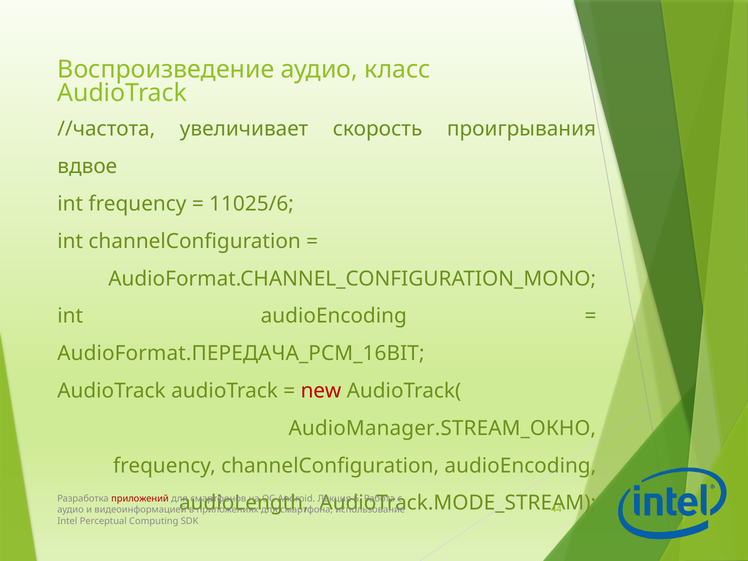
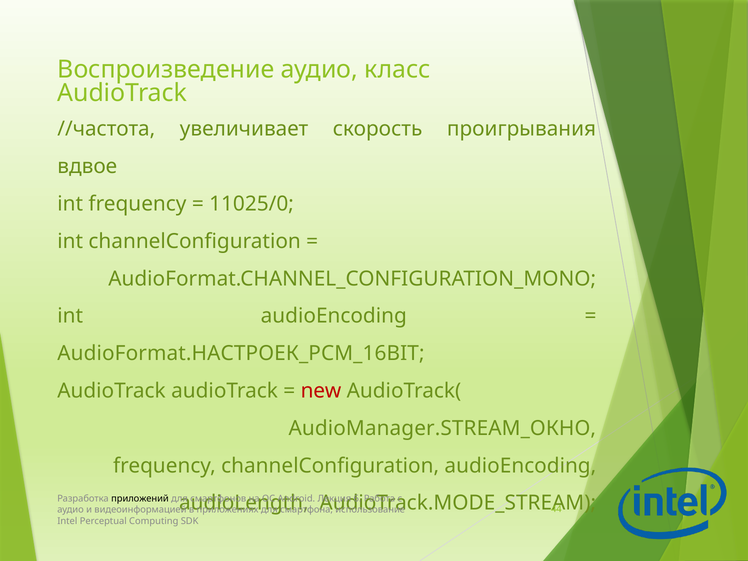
11025/6: 11025/6 -> 11025/0
AudioFormat.ПЕРЕДАЧА_PCM_16BIT: AudioFormat.ПЕРЕДАЧА_PCM_16BIT -> AudioFormat.НАСТРОЕК_PCM_16BIT
приложений colour: red -> black
